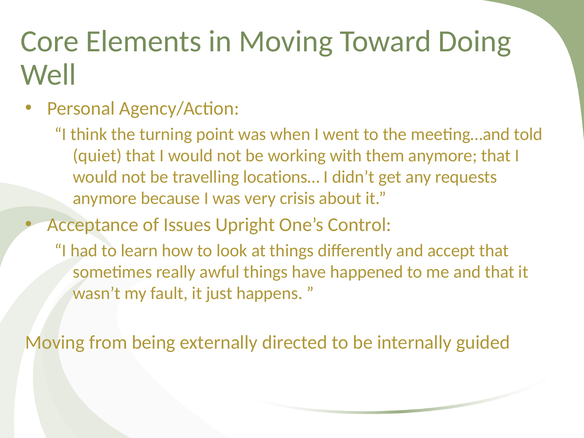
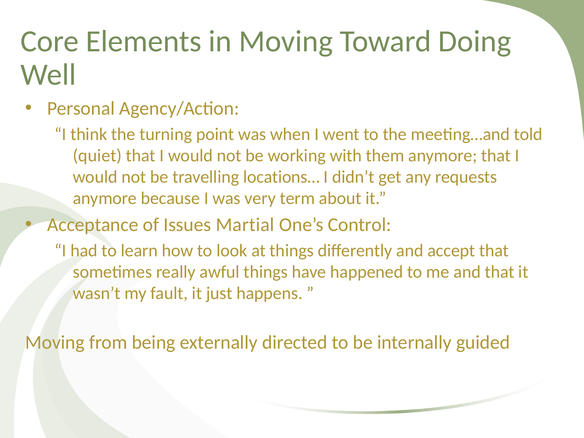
crisis: crisis -> term
Upright: Upright -> Martial
